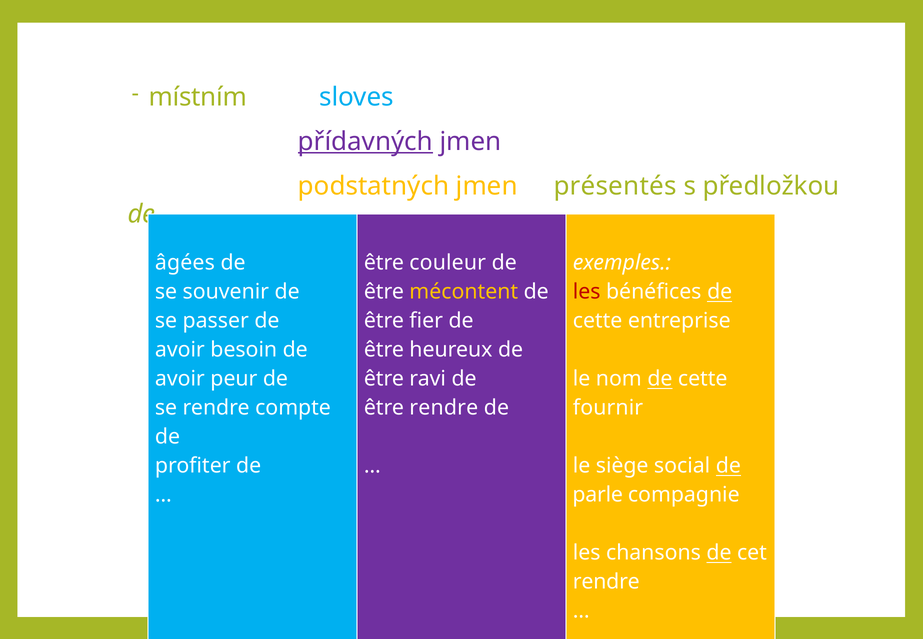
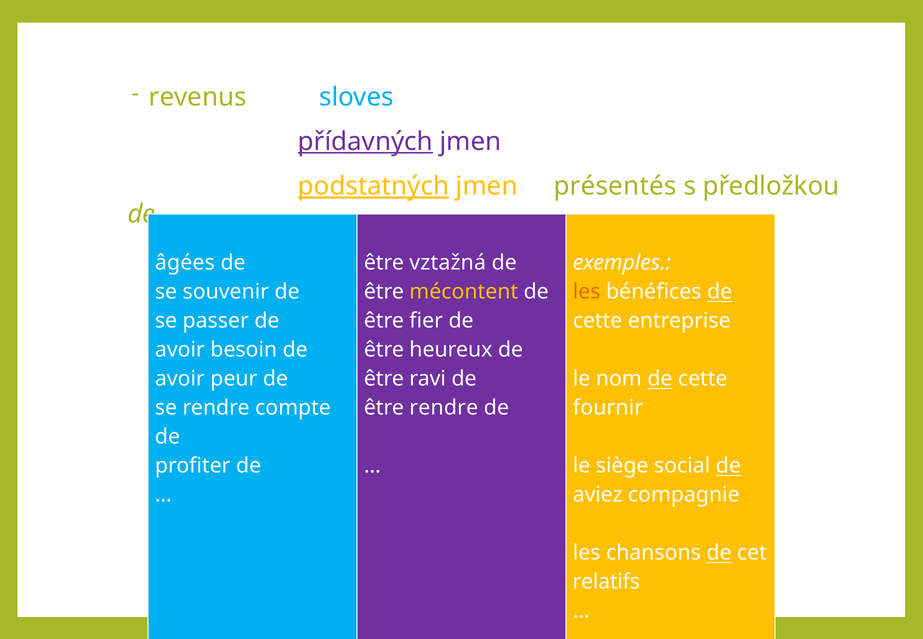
místním: místním -> revenus
podstatných underline: none -> present
couleur: couleur -> vztažná
les at (587, 292) colour: red -> orange
parle: parle -> aviez
rendre at (606, 582): rendre -> relatifs
